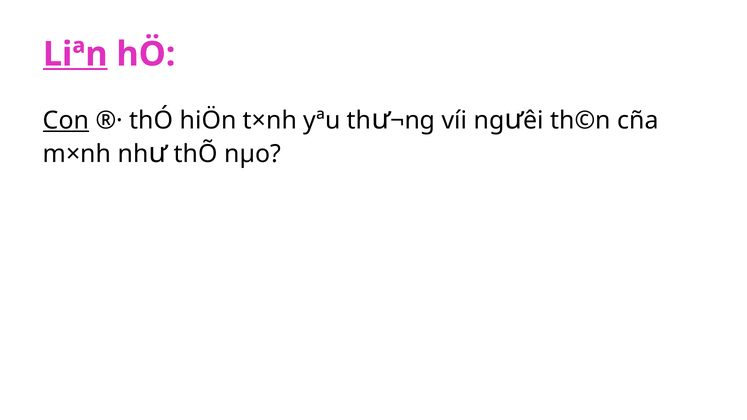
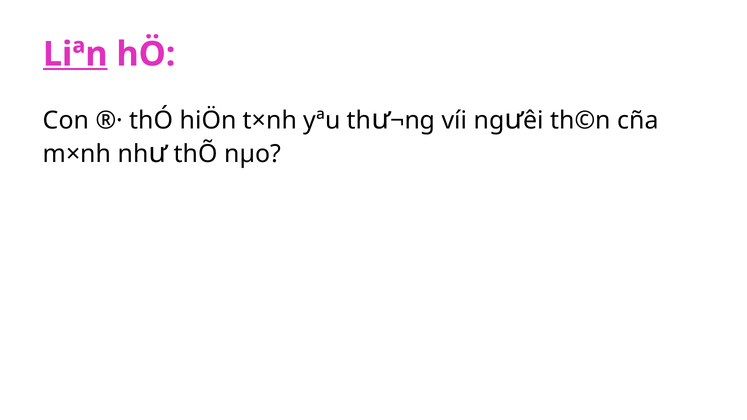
Con underline: present -> none
